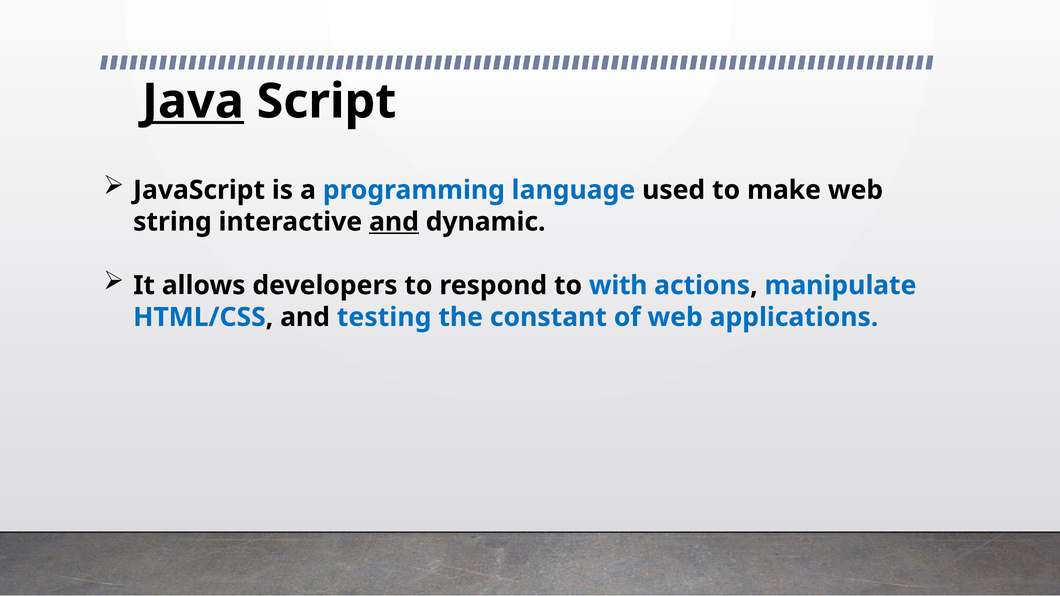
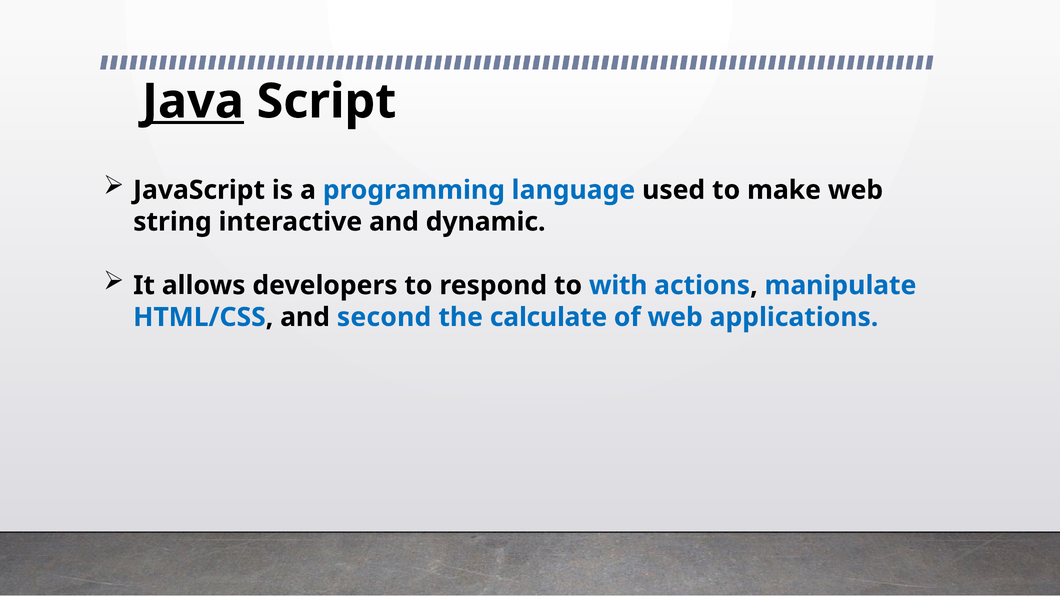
and at (394, 222) underline: present -> none
testing: testing -> second
constant: constant -> calculate
